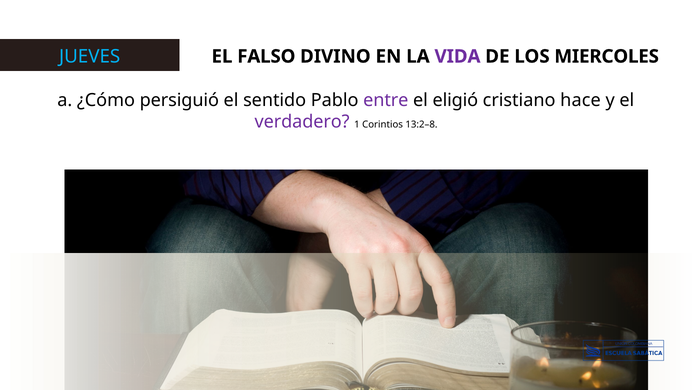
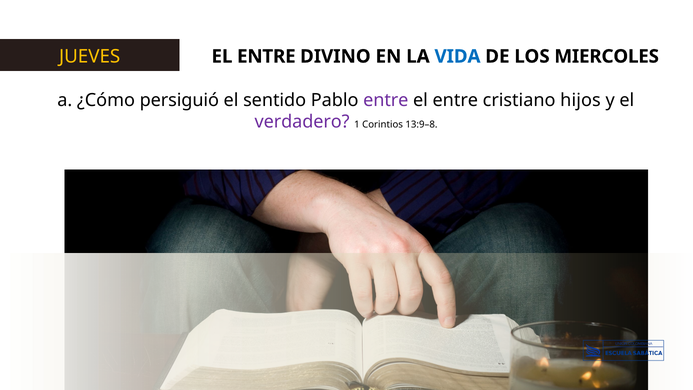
JUEVES colour: light blue -> yellow
FALSO at (266, 56): FALSO -> ENTRE
VIDA colour: purple -> blue
eligió at (455, 100): eligió -> entre
hace: hace -> hijos
13:2–8: 13:2–8 -> 13:9–8
